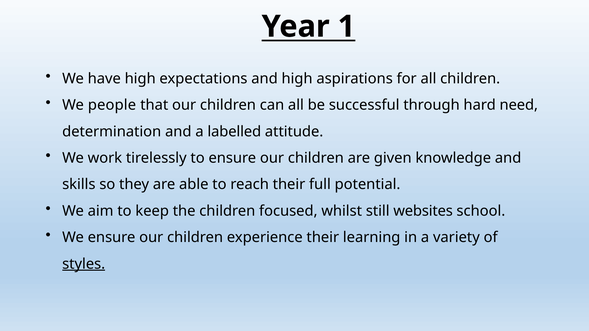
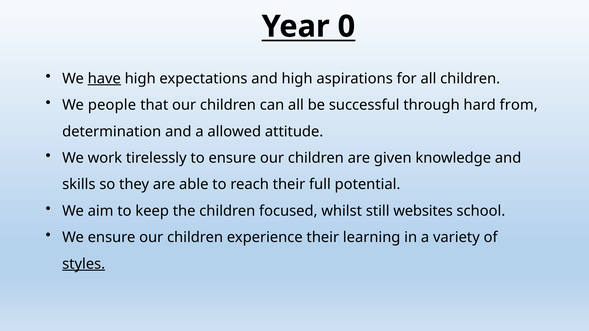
1: 1 -> 0
have underline: none -> present
need: need -> from
labelled: labelled -> allowed
